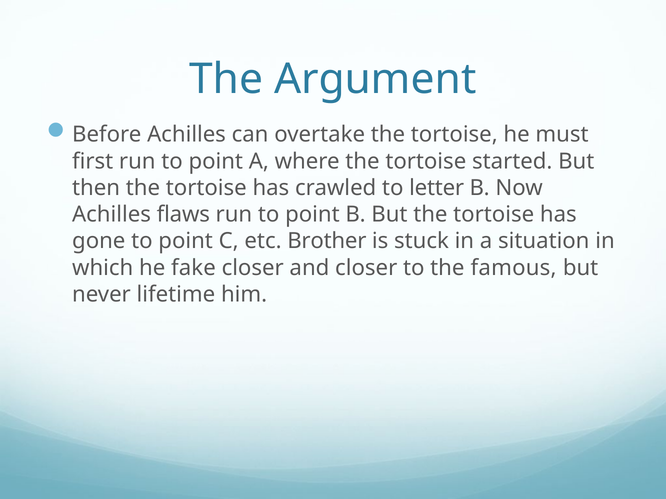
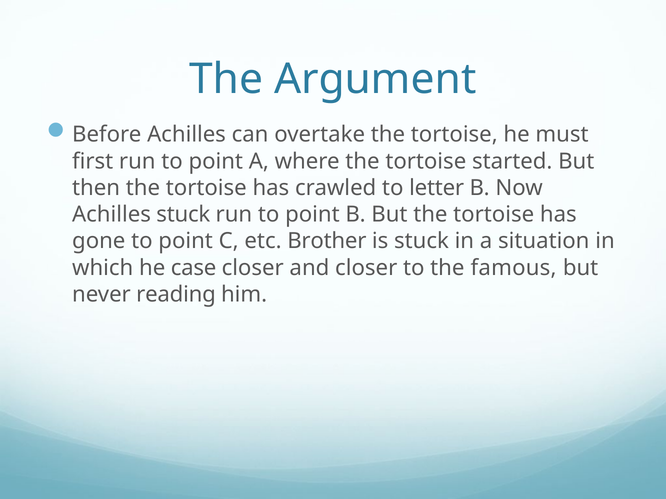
Achilles flaws: flaws -> stuck
fake: fake -> case
lifetime: lifetime -> reading
